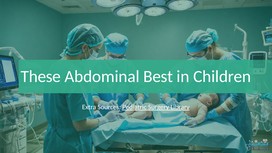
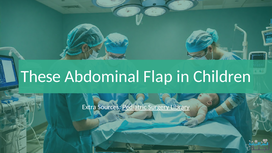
Best: Best -> Flap
